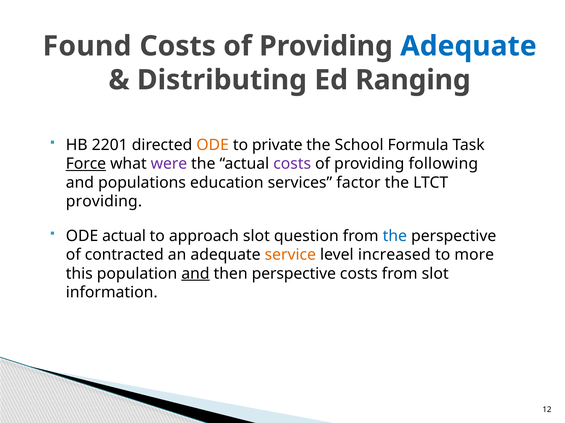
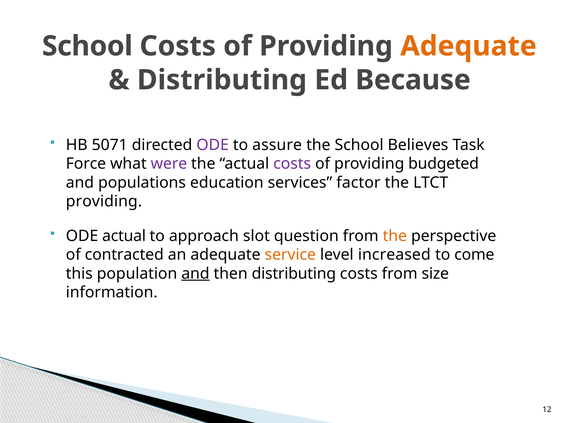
Found at (87, 46): Found -> School
Adequate at (468, 46) colour: blue -> orange
Ranging: Ranging -> Because
2201: 2201 -> 5071
ODE at (213, 145) colour: orange -> purple
private: private -> assure
Formula: Formula -> Believes
Force underline: present -> none
following: following -> budgeted
the at (395, 236) colour: blue -> orange
more: more -> come
then perspective: perspective -> distributing
from slot: slot -> size
